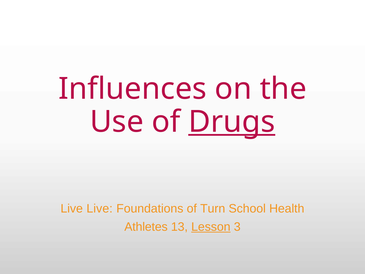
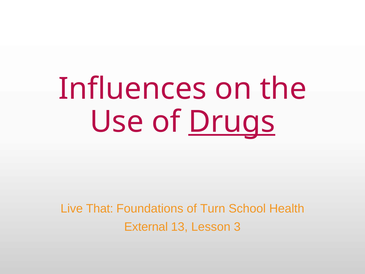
Live Live: Live -> That
Athletes: Athletes -> External
Lesson underline: present -> none
